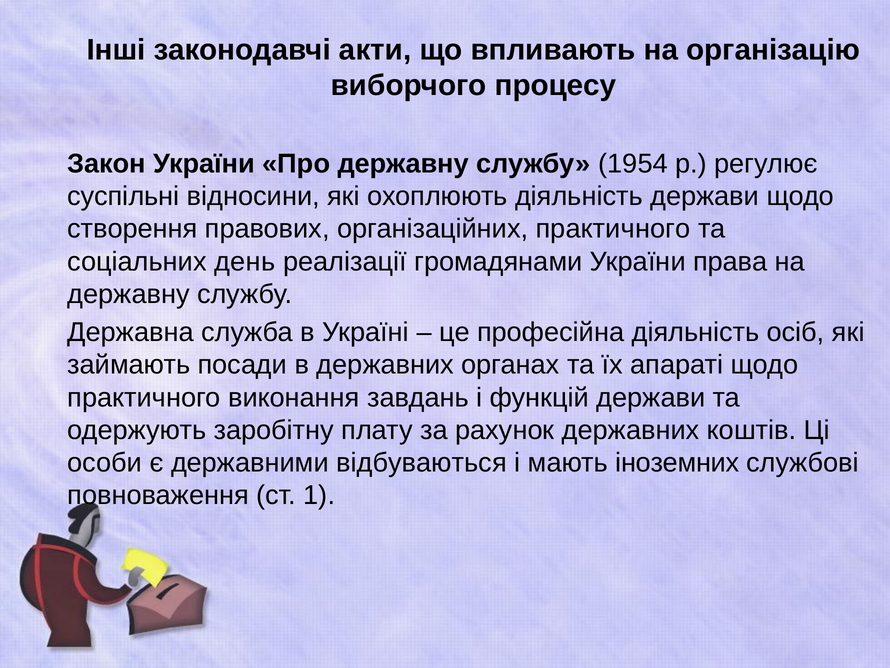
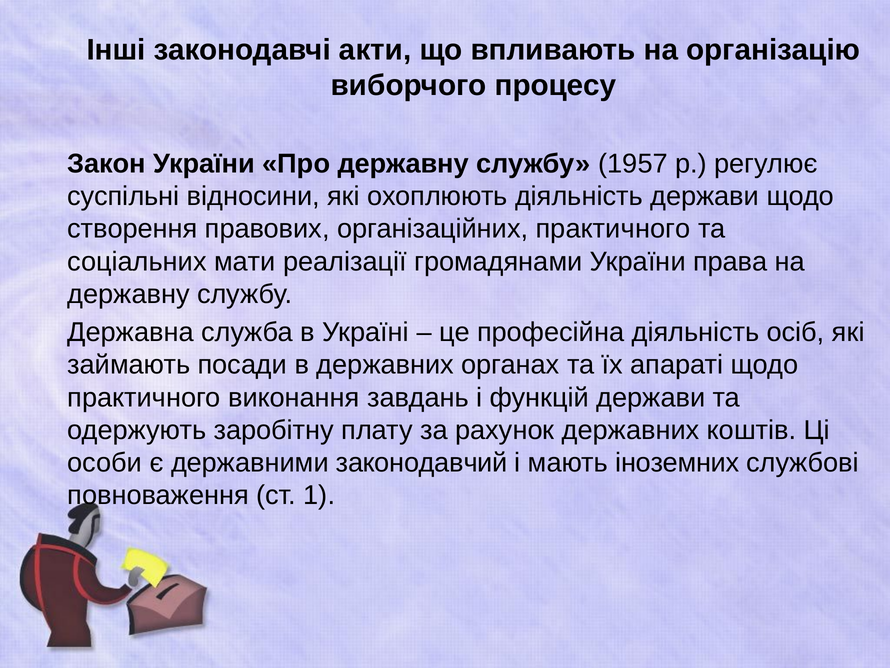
1954: 1954 -> 1957
день: день -> мати
відбуваються: відбуваються -> законодавчий
